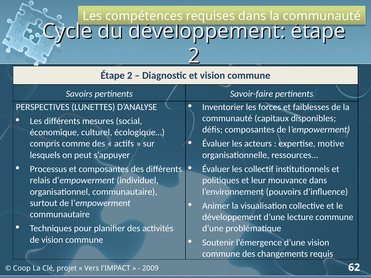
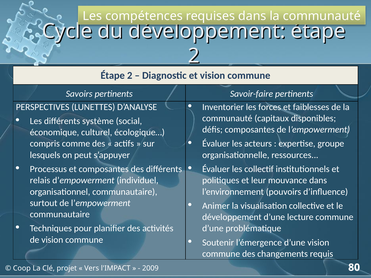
mesures: mesures -> système
motive: motive -> groupe
62: 62 -> 80
